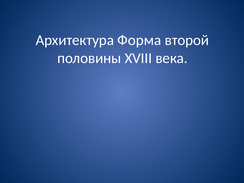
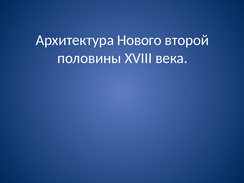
Форма: Форма -> Нового
